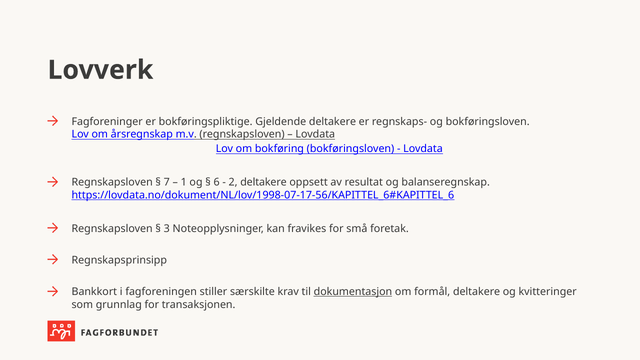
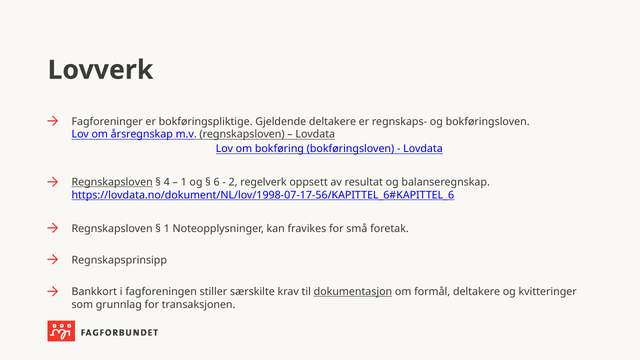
Regnskapsloven at (112, 182) underline: none -> present
7: 7 -> 4
2 deltakere: deltakere -> regelverk
3 at (167, 228): 3 -> 1
